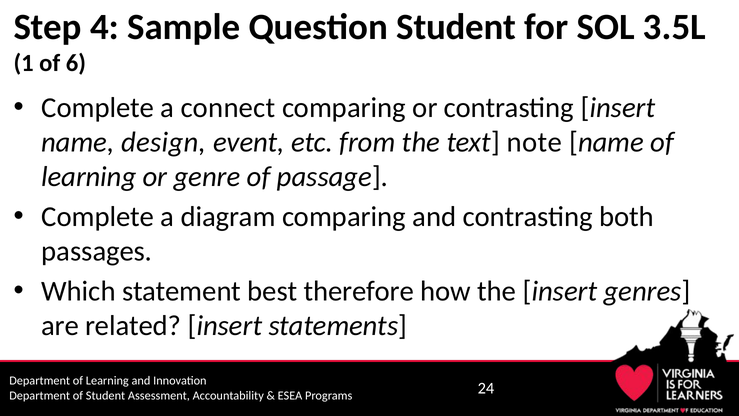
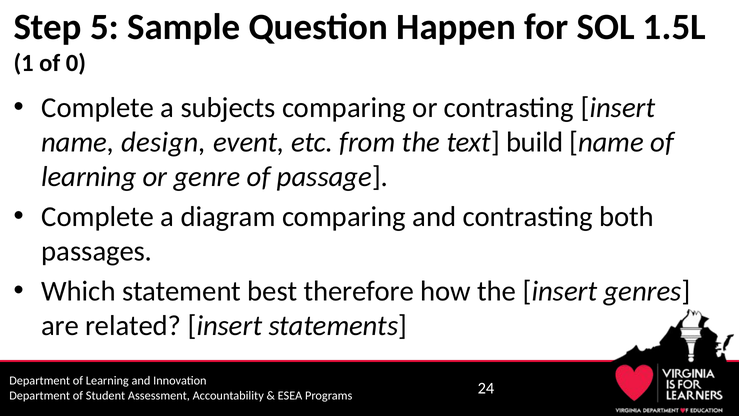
4: 4 -> 5
Question Student: Student -> Happen
3.5L: 3.5L -> 1.5L
6: 6 -> 0
connect: connect -> subjects
note: note -> build
